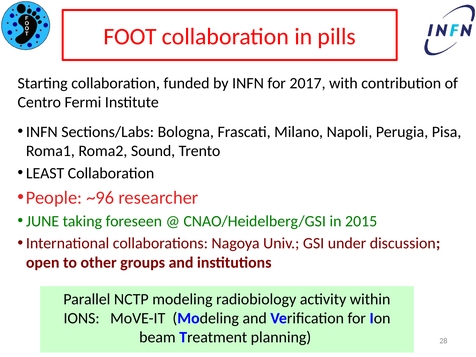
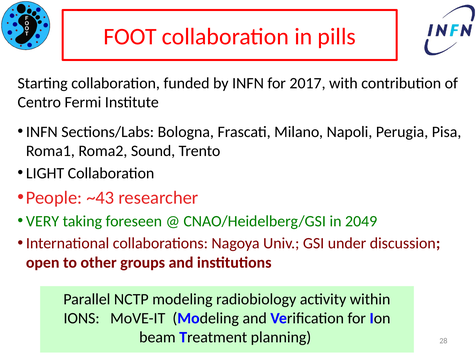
LEAST: LEAST -> LIGHT
~96: ~96 -> ~43
JUNE: JUNE -> VERY
2015: 2015 -> 2049
